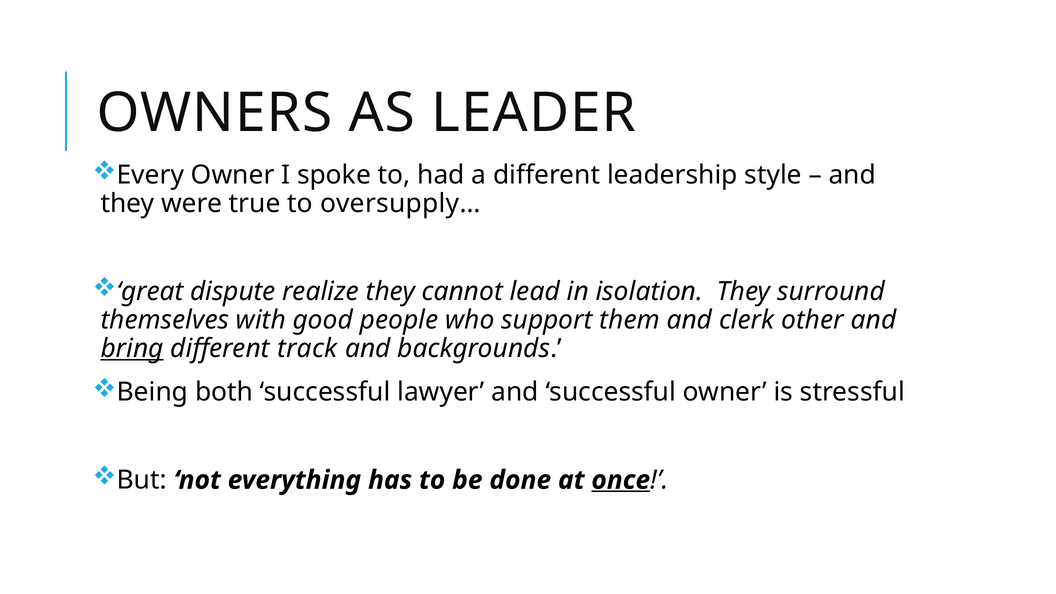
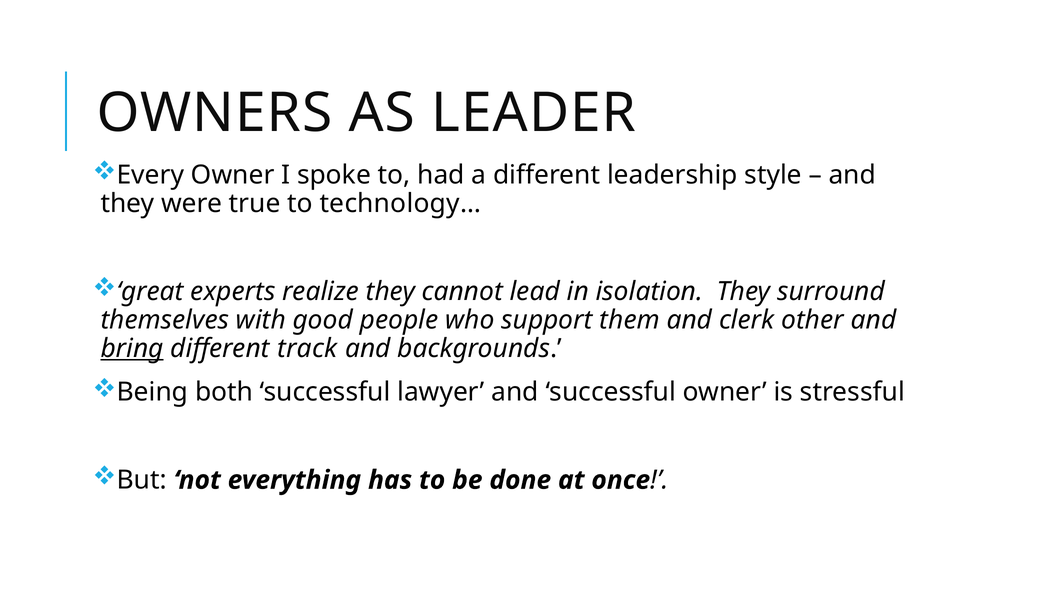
oversupply…: oversupply… -> technology…
dispute: dispute -> experts
once underline: present -> none
